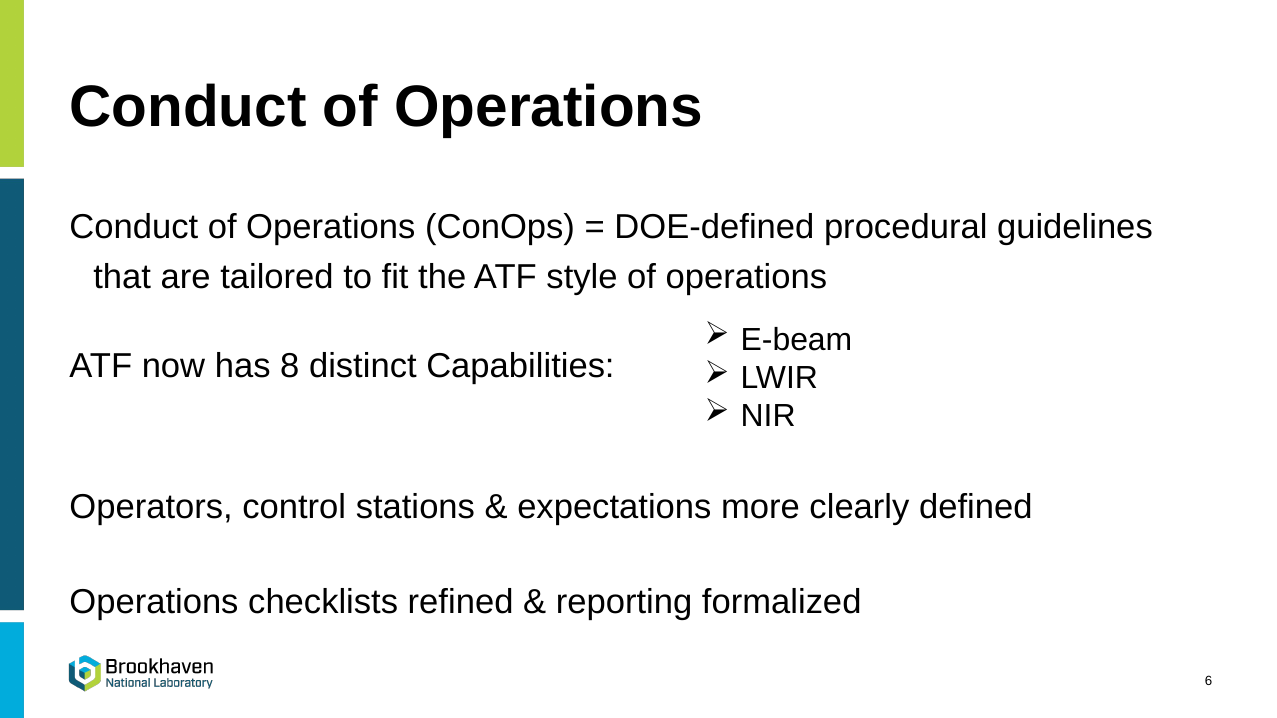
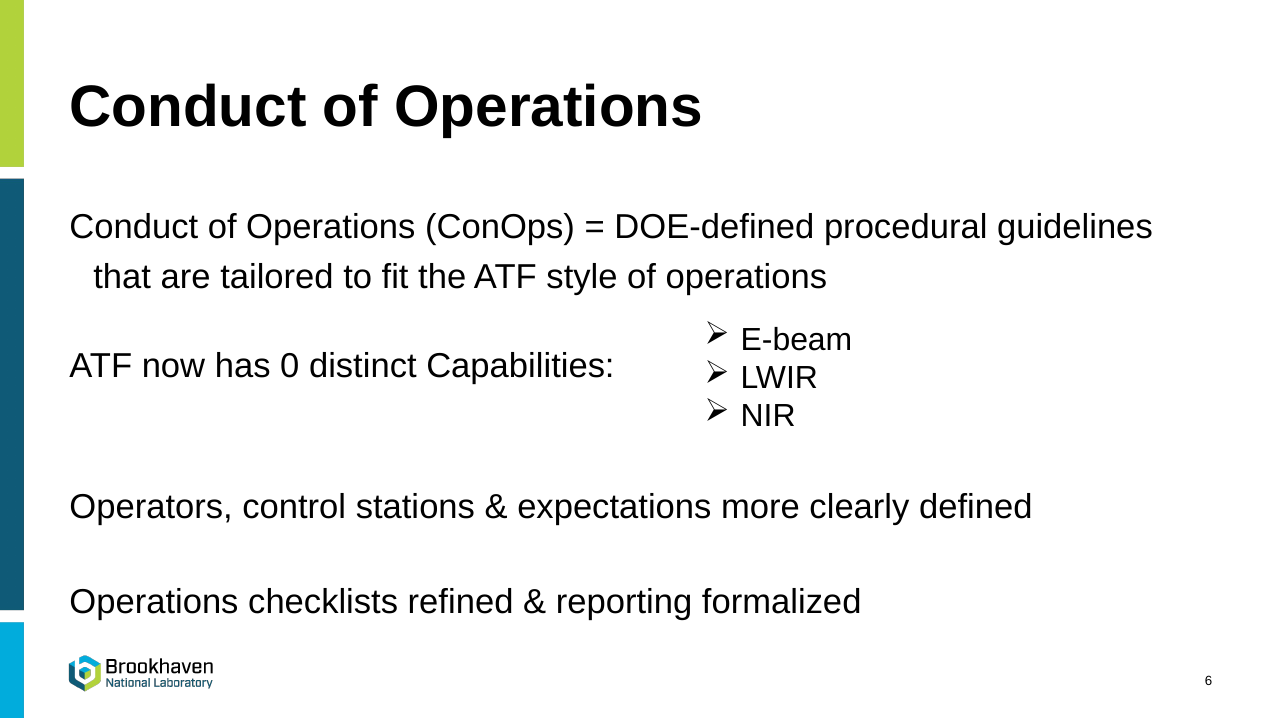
8: 8 -> 0
